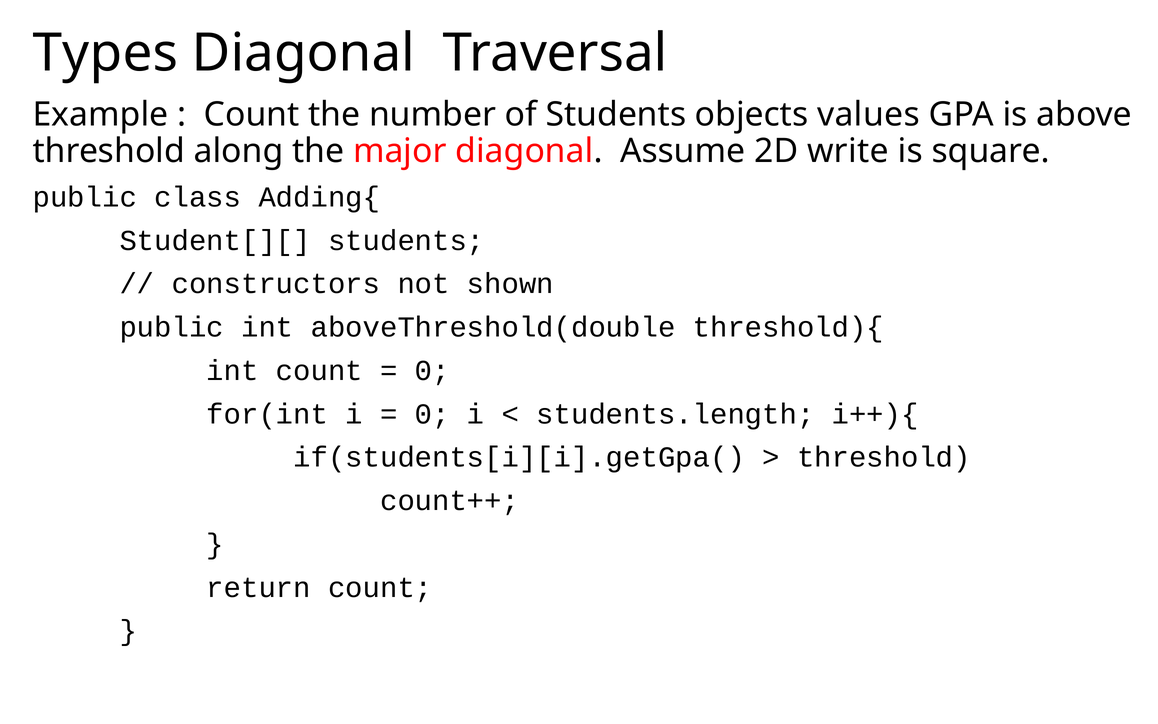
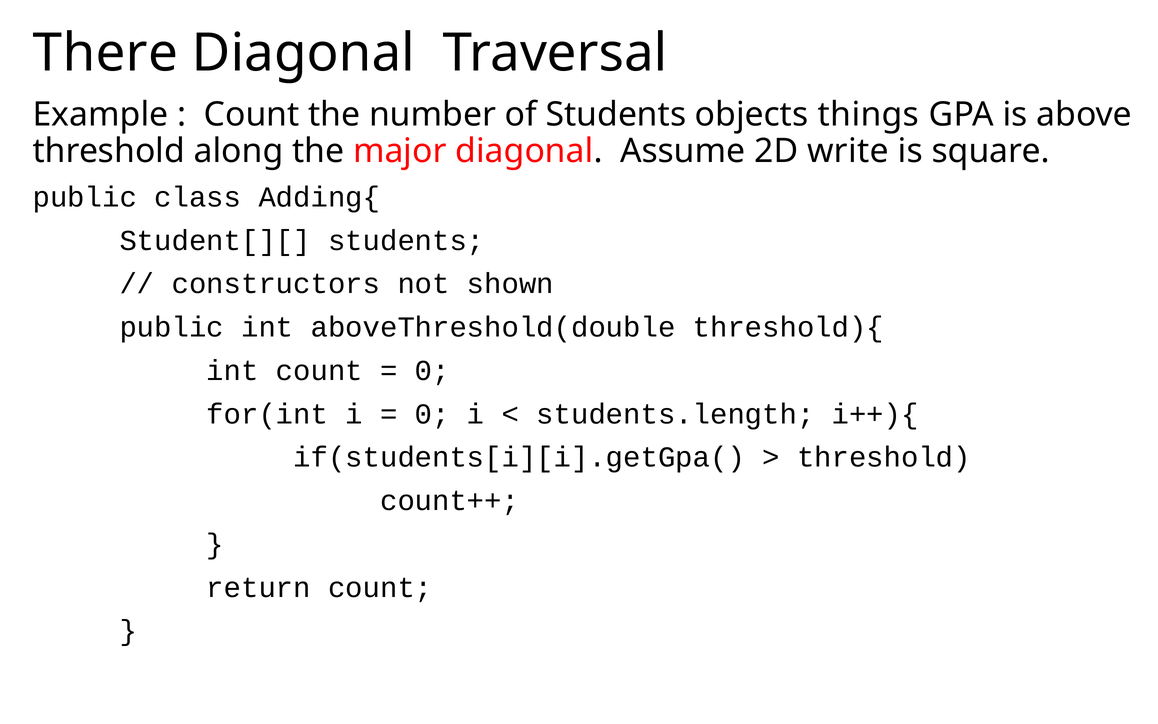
Types: Types -> There
values: values -> things
